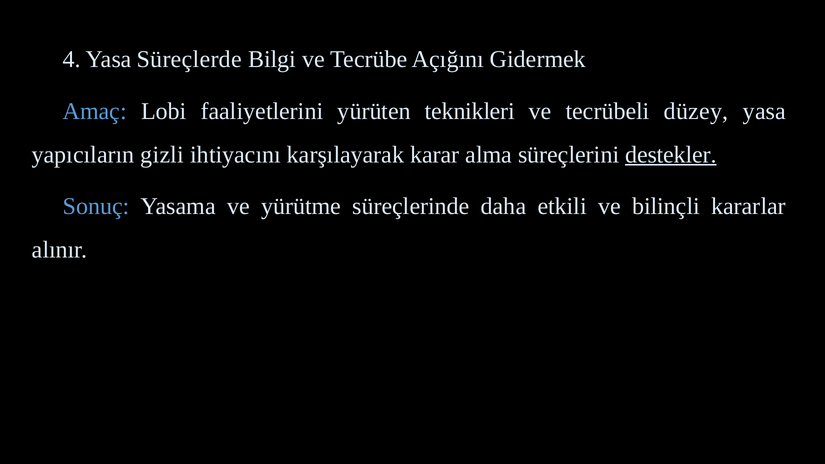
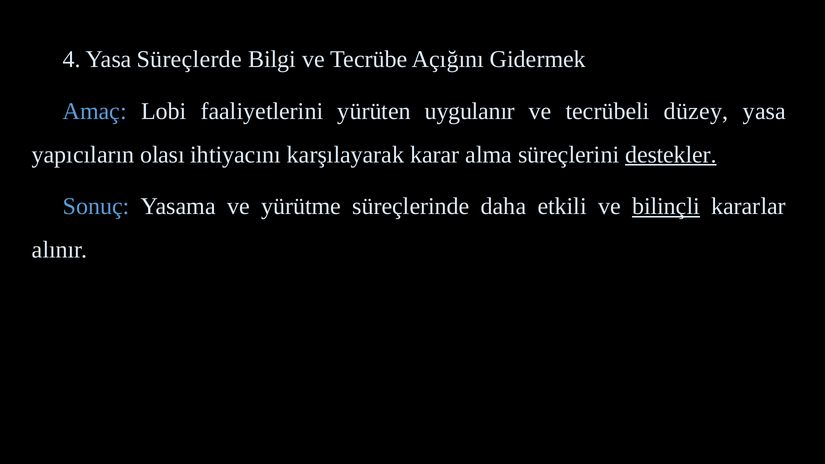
teknikleri: teknikleri -> uygulanır
gizli: gizli -> olası
bilinçli underline: none -> present
